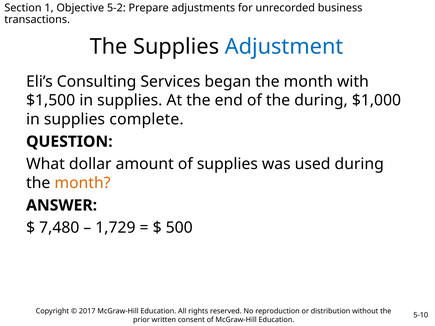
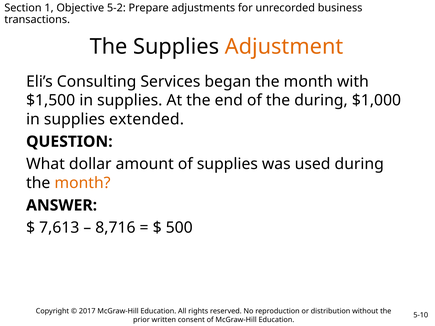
Adjustment colour: blue -> orange
complete: complete -> extended
7,480: 7,480 -> 7,613
1,729: 1,729 -> 8,716
